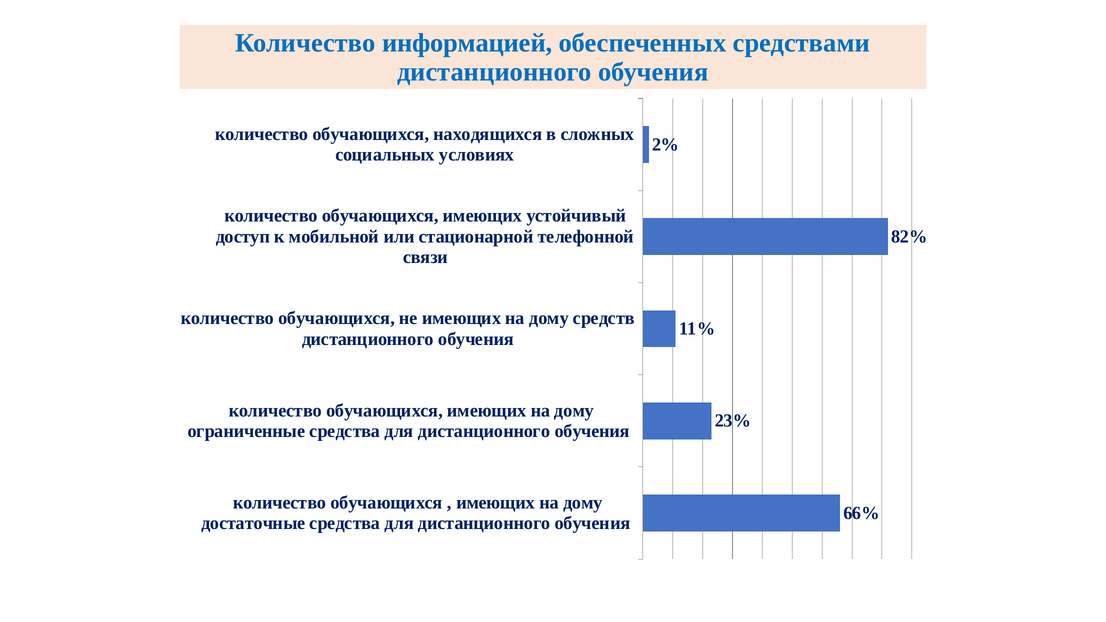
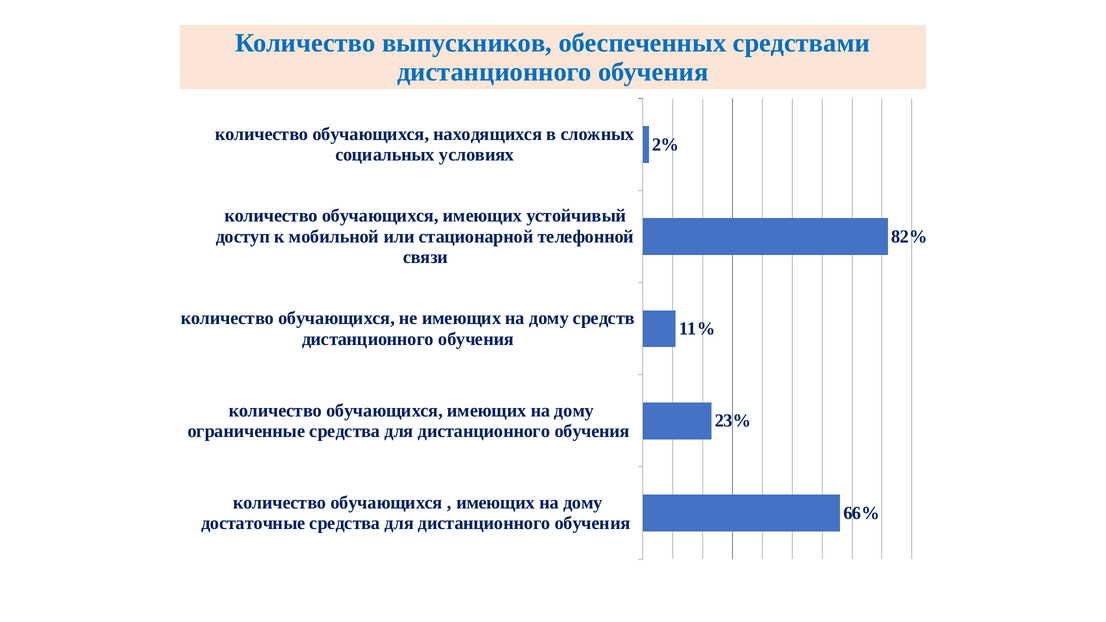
информацией: информацией -> выпускников
